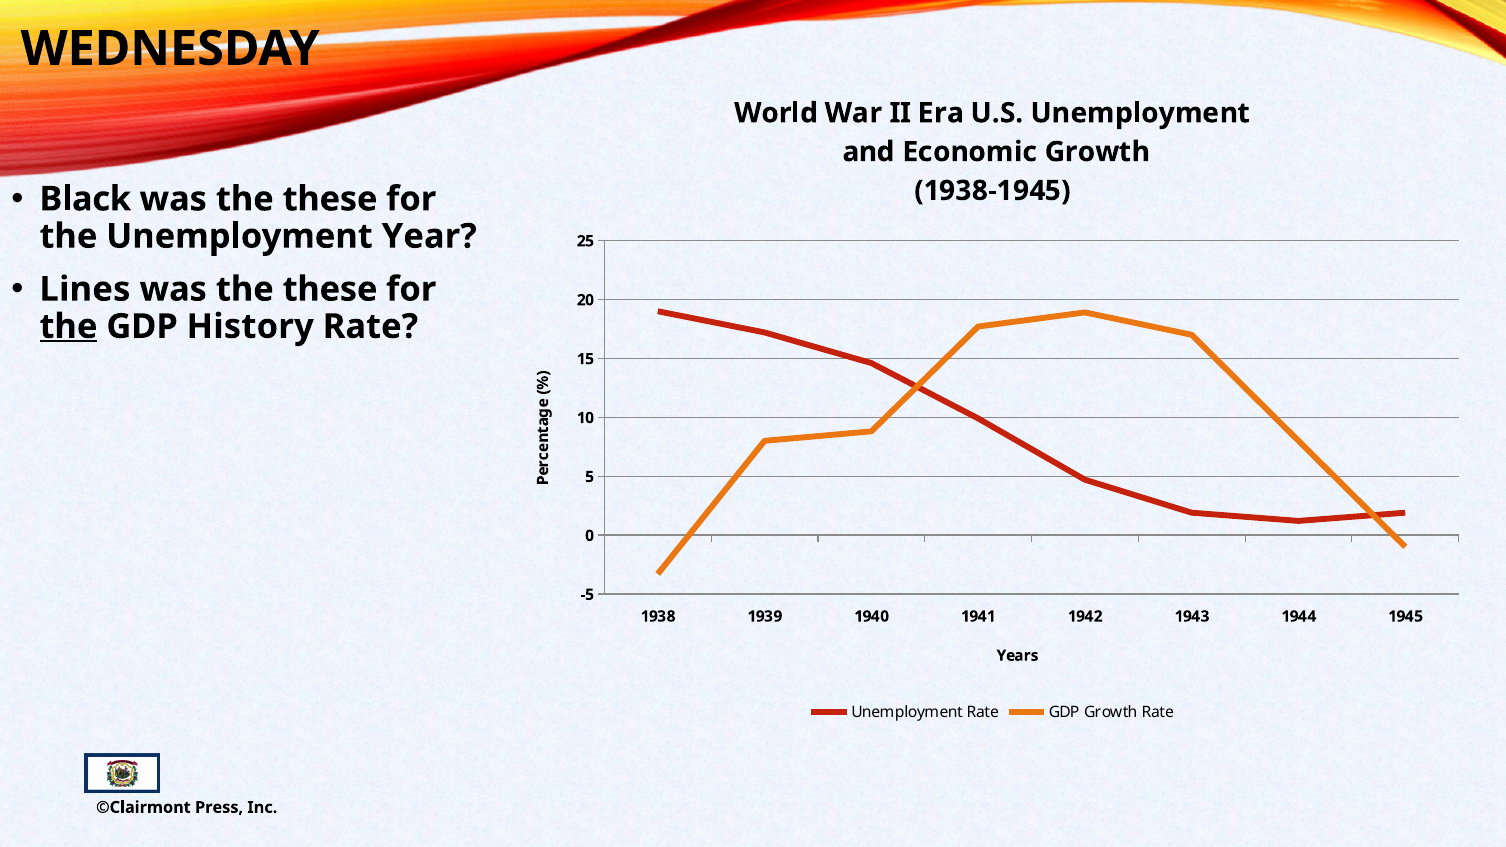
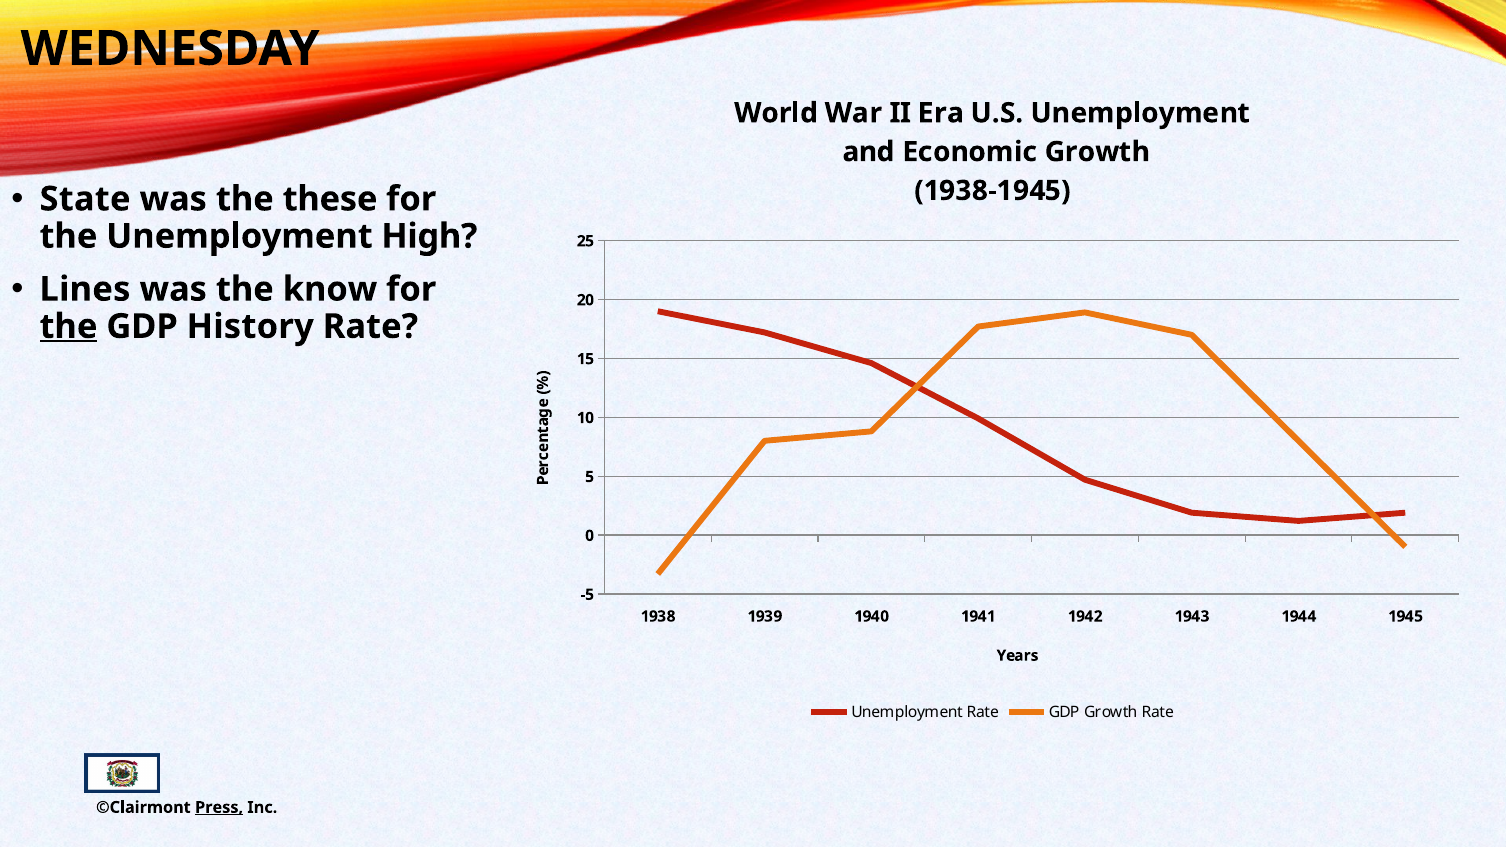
Black: Black -> State
Year: Year -> High
these at (330, 289): these -> know
Press underline: none -> present
